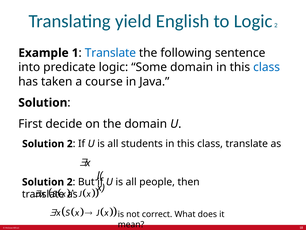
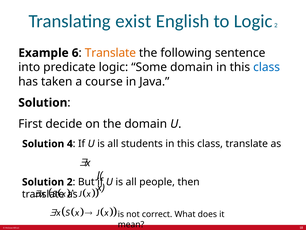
yield: yield -> exist
1: 1 -> 6
Translate at (110, 53) colour: blue -> orange
2 at (70, 144): 2 -> 4
